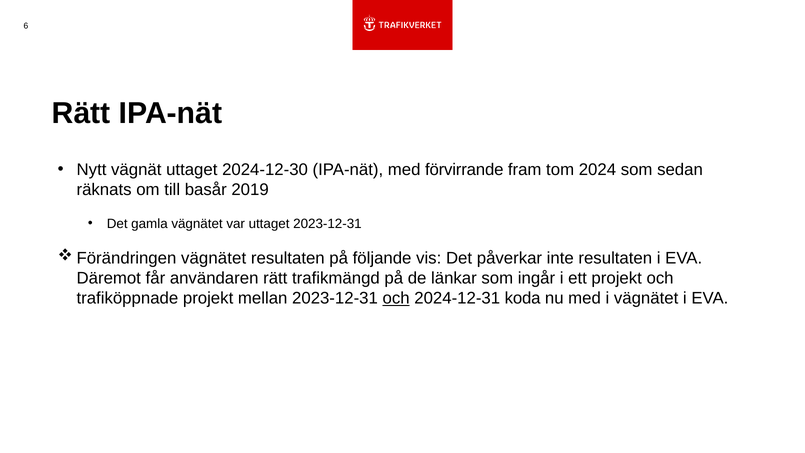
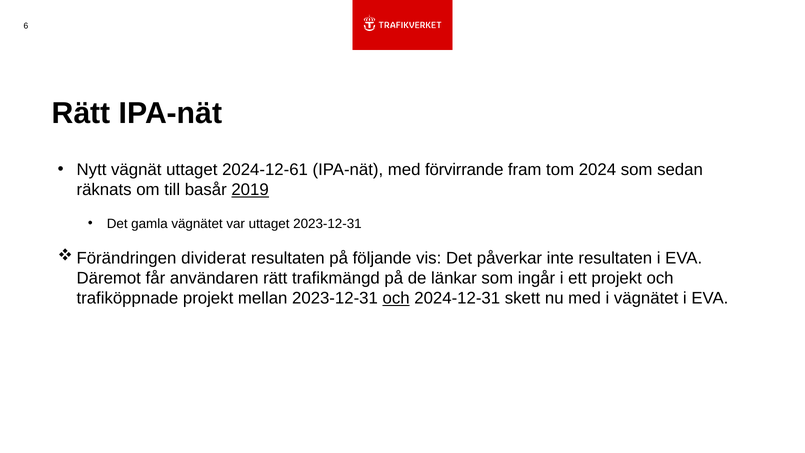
2024-12-30: 2024-12-30 -> 2024-12-61
2019 underline: none -> present
vägnätet at (214, 258): vägnätet -> dividerat
koda: koda -> skett
